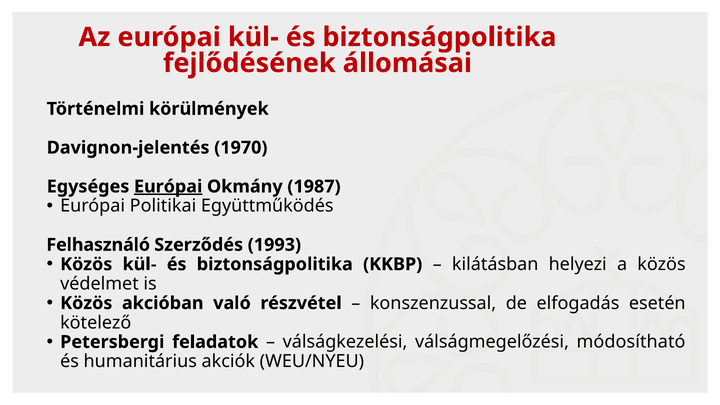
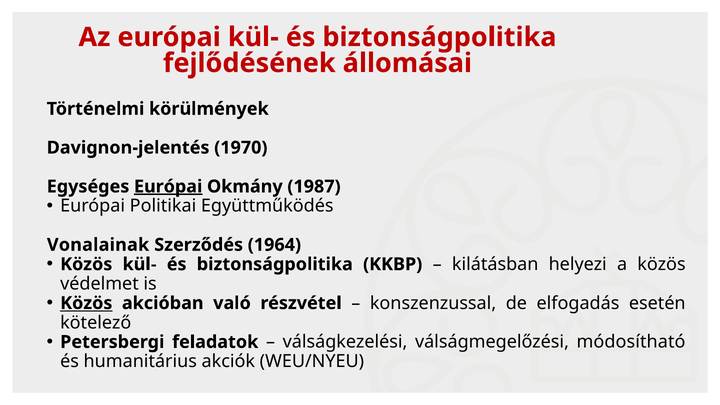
Felhasználó: Felhasználó -> Vonalainak
1993: 1993 -> 1964
Közös at (86, 303) underline: none -> present
